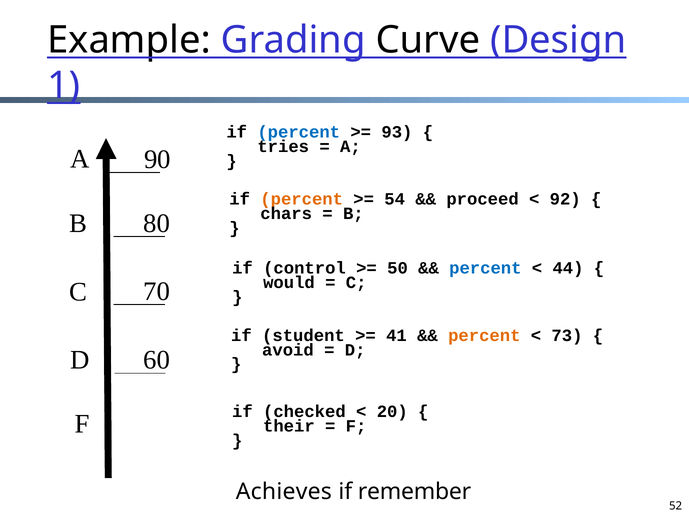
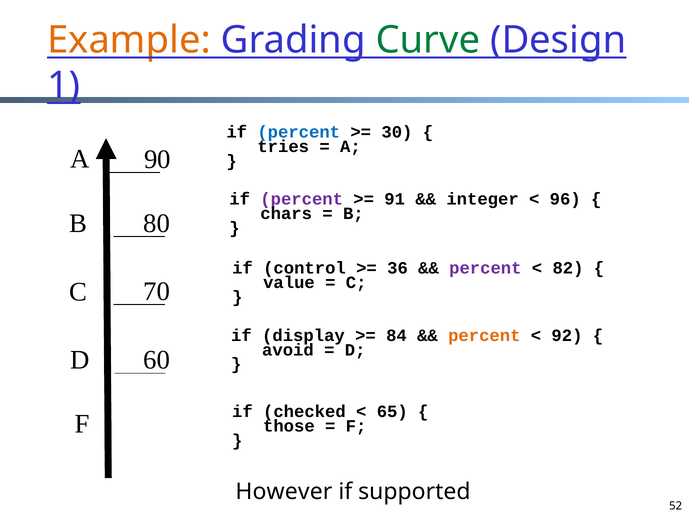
Example colour: black -> orange
Curve colour: black -> green
93: 93 -> 30
percent at (302, 199) colour: orange -> purple
54: 54 -> 91
proceed: proceed -> integer
92: 92 -> 96
50: 50 -> 36
percent at (485, 269) colour: blue -> purple
44: 44 -> 82
would: would -> value
student: student -> display
41: 41 -> 84
73: 73 -> 92
20: 20 -> 65
their: their -> those
Achieves: Achieves -> However
remember: remember -> supported
